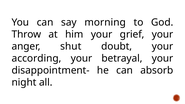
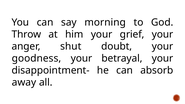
according: according -> goodness
night: night -> away
